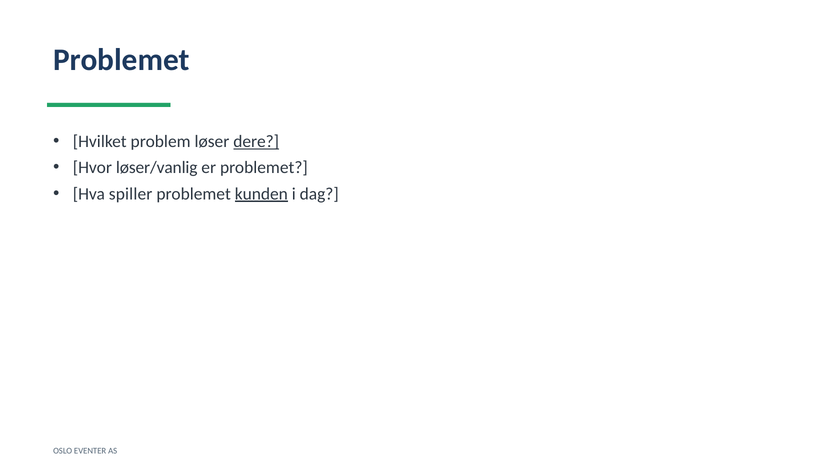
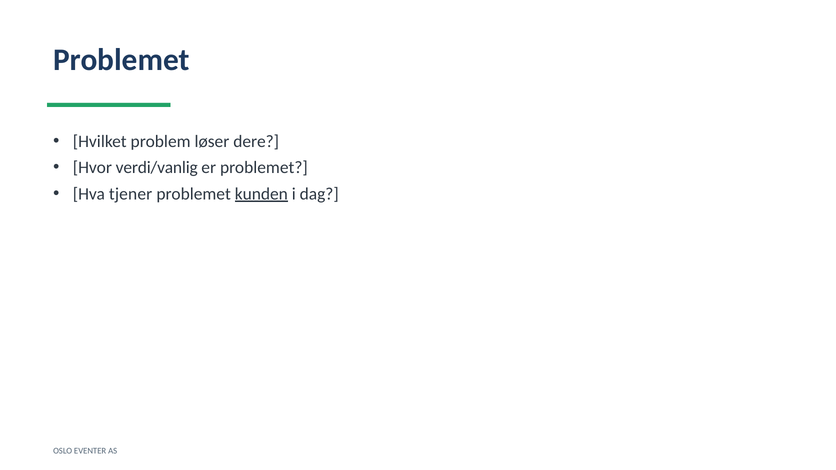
dere underline: present -> none
løser/vanlig: løser/vanlig -> verdi/vanlig
spiller: spiller -> tjener
